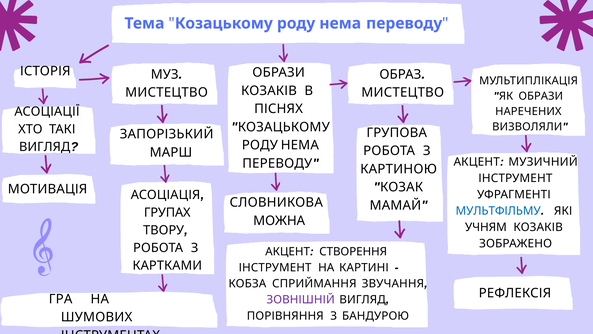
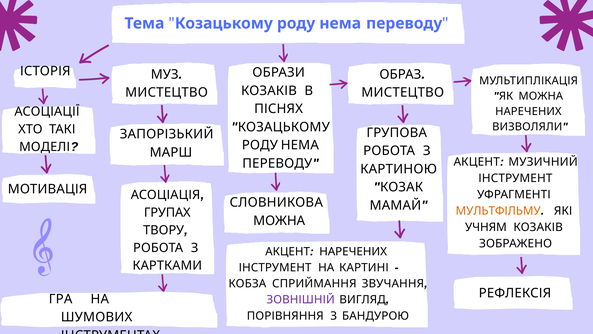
ЯК ОБРАЗИ: ОБРАЗИ -> МОЖНА
ВИГЛЯД at (45, 147): ВИГЛЯД -> МОДЕЛІ
МУЛЬТФІЛЬМУ colour: blue -> orange
СТВОРЕННЯ at (353, 251): СТВОРЕННЯ -> НАРЕЧЕНИХ
